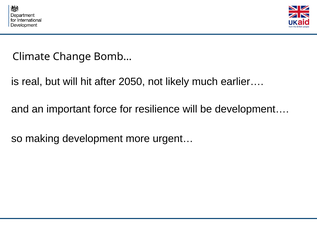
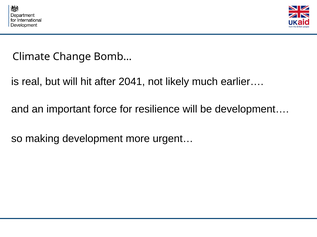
2050: 2050 -> 2041
